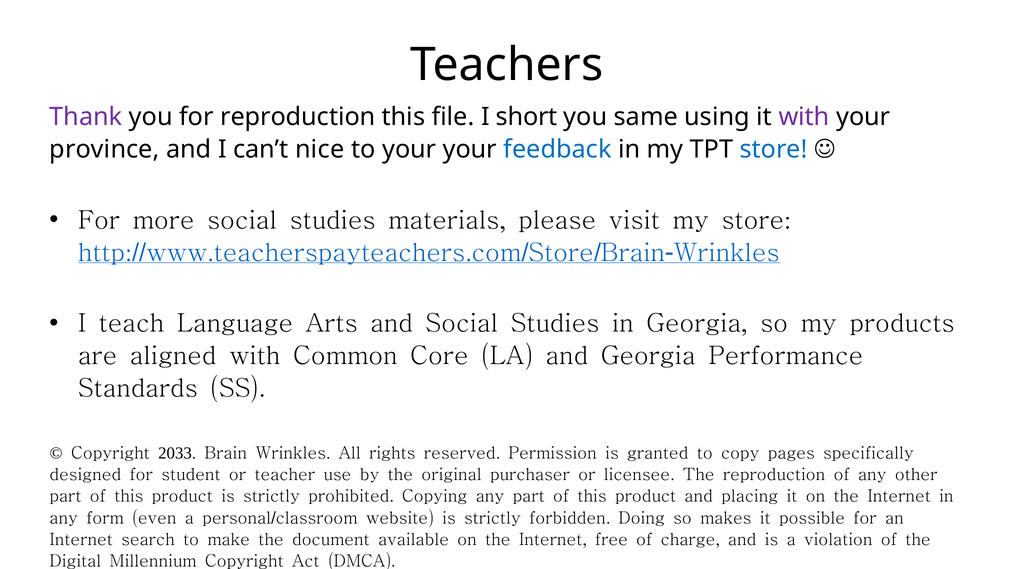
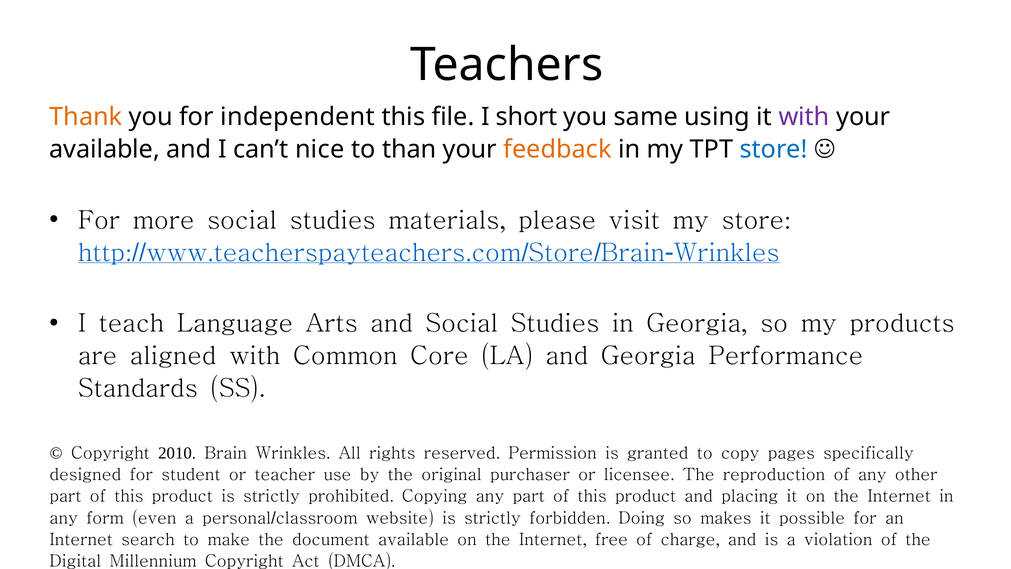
Thank colour: purple -> orange
for reproduction: reproduction -> independent
province at (105, 149): province -> available
to your: your -> than
feedback colour: blue -> orange
2033: 2033 -> 2010
